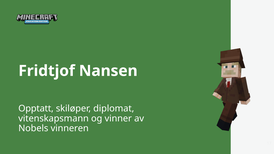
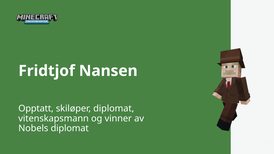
Nobels vinneren: vinneren -> diplomat
